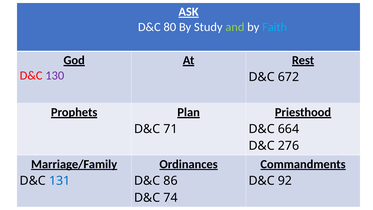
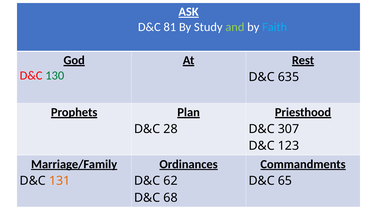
80: 80 -> 81
130 colour: purple -> green
672: 672 -> 635
71: 71 -> 28
664: 664 -> 307
276: 276 -> 123
131 colour: blue -> orange
86: 86 -> 62
92: 92 -> 65
74: 74 -> 68
